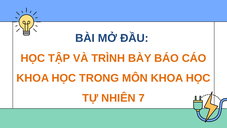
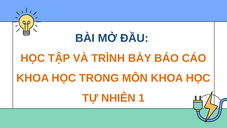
7: 7 -> 1
